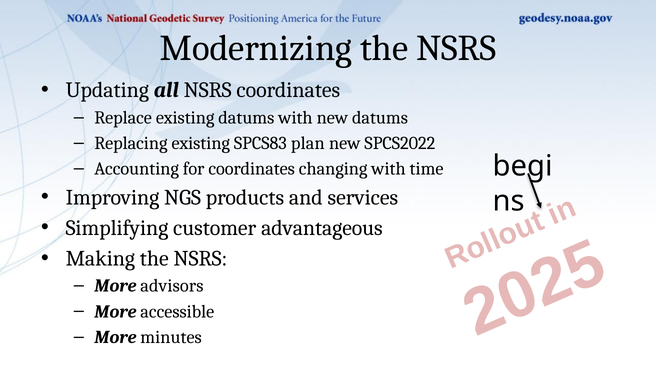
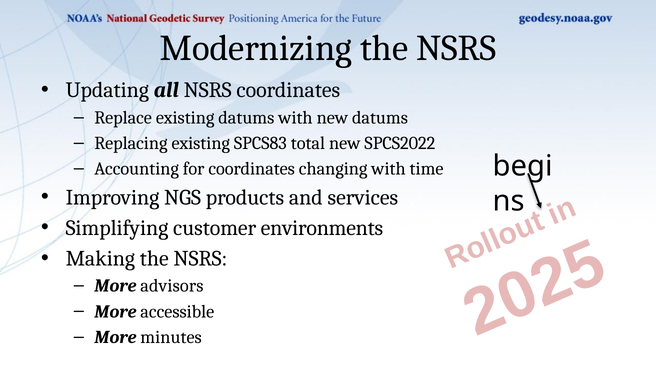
plan: plan -> total
advantageous: advantageous -> environments
